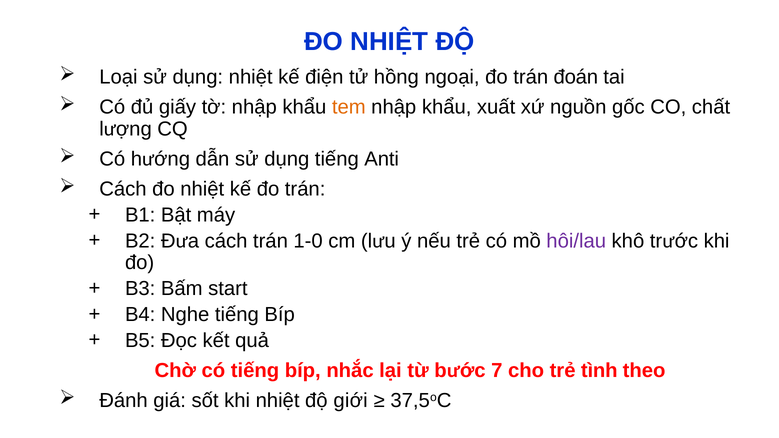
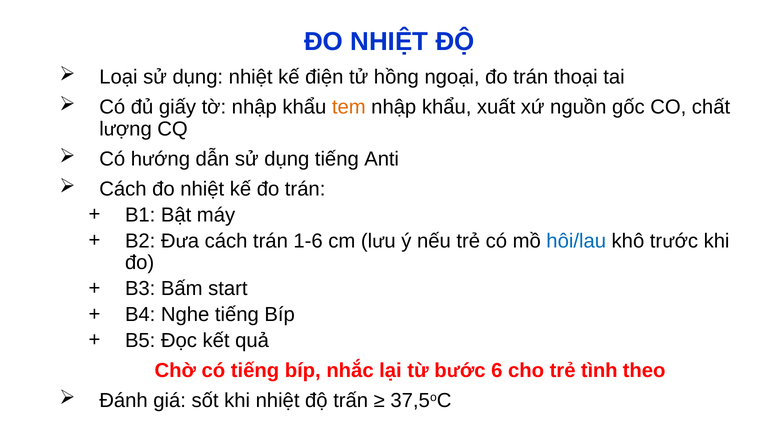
đoán: đoán -> thoại
1-0: 1-0 -> 1-6
hôi/lau colour: purple -> blue
7: 7 -> 6
giới: giới -> trấn
